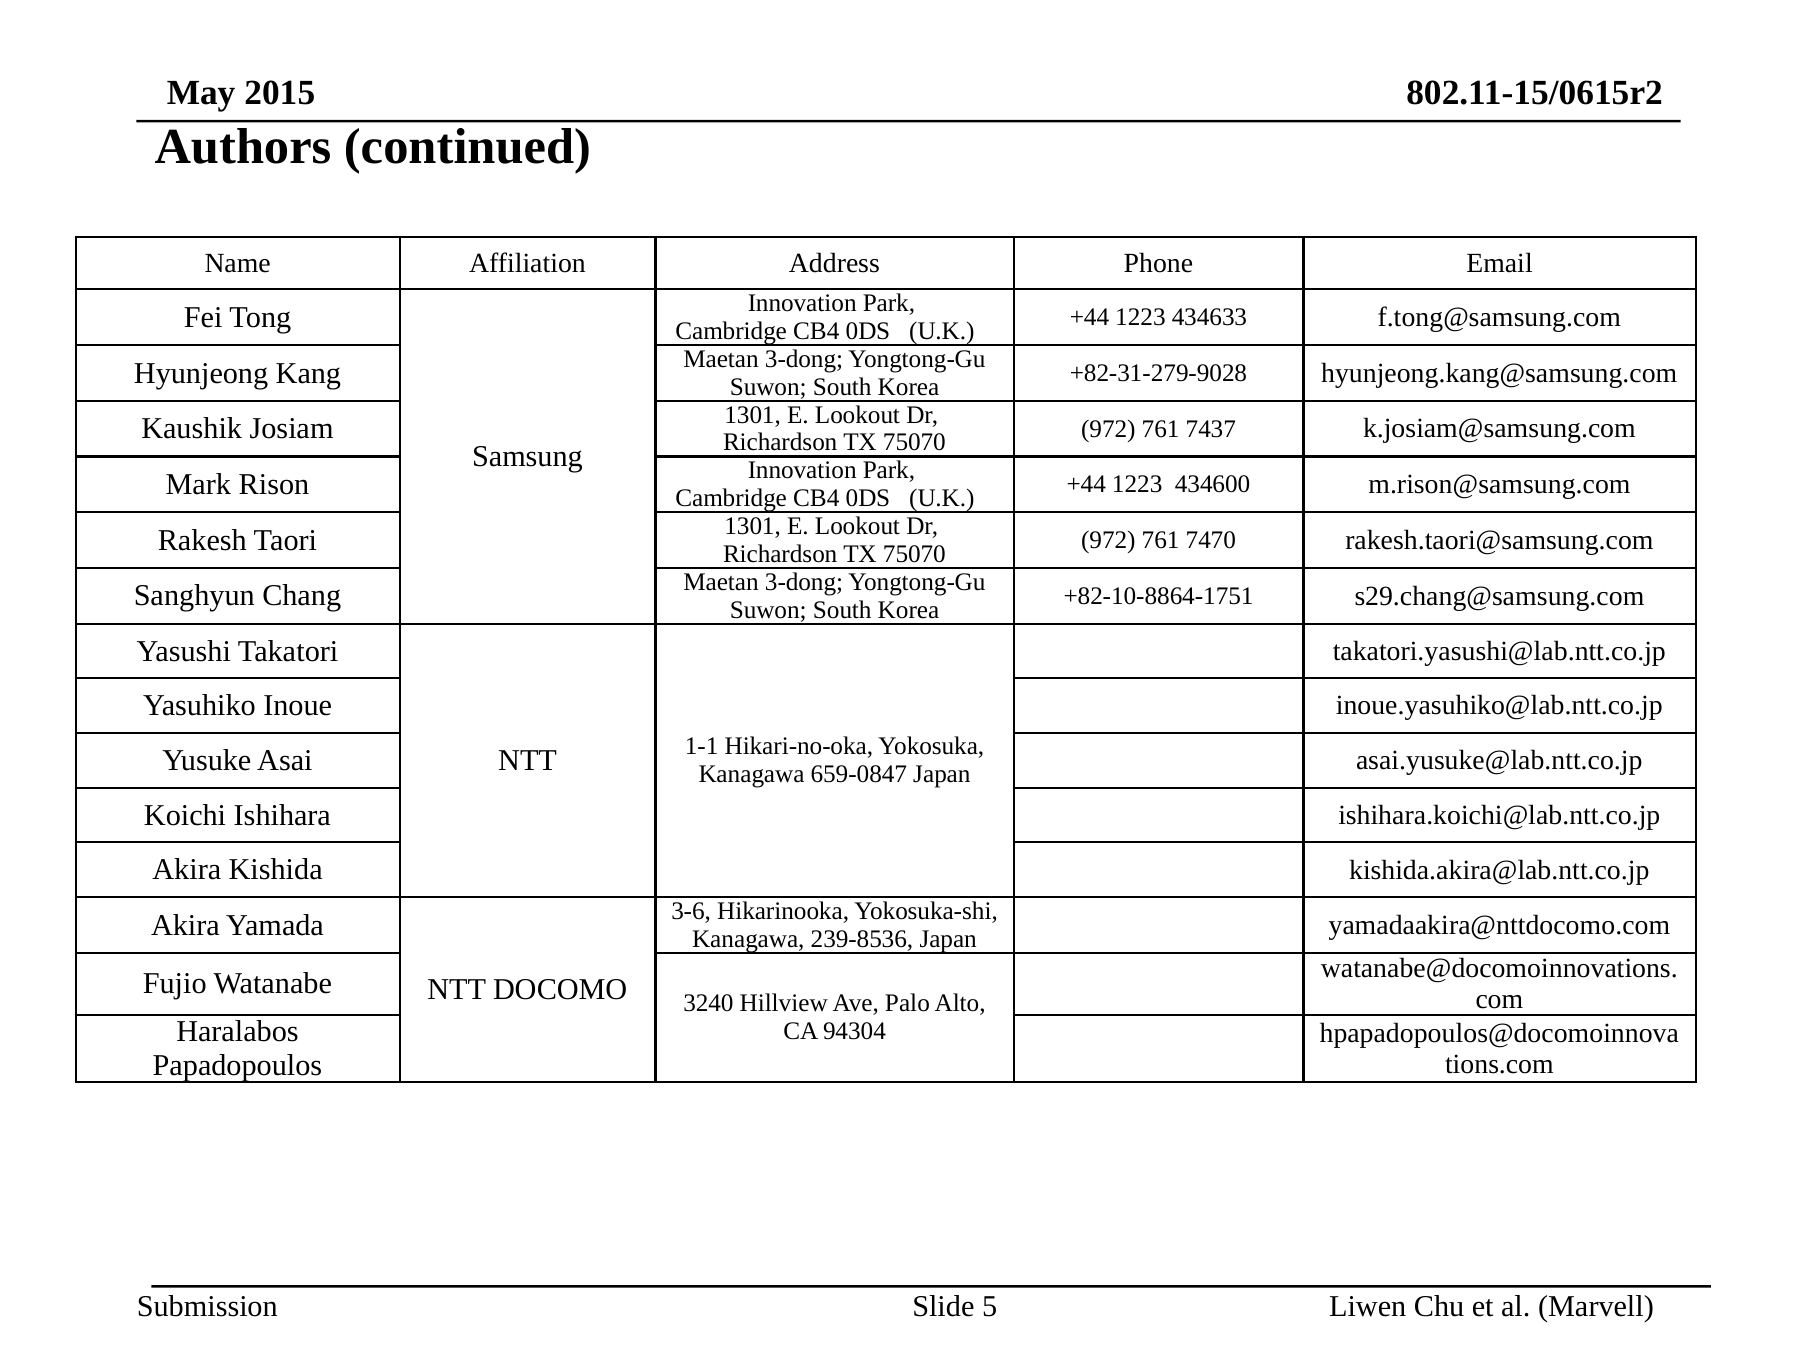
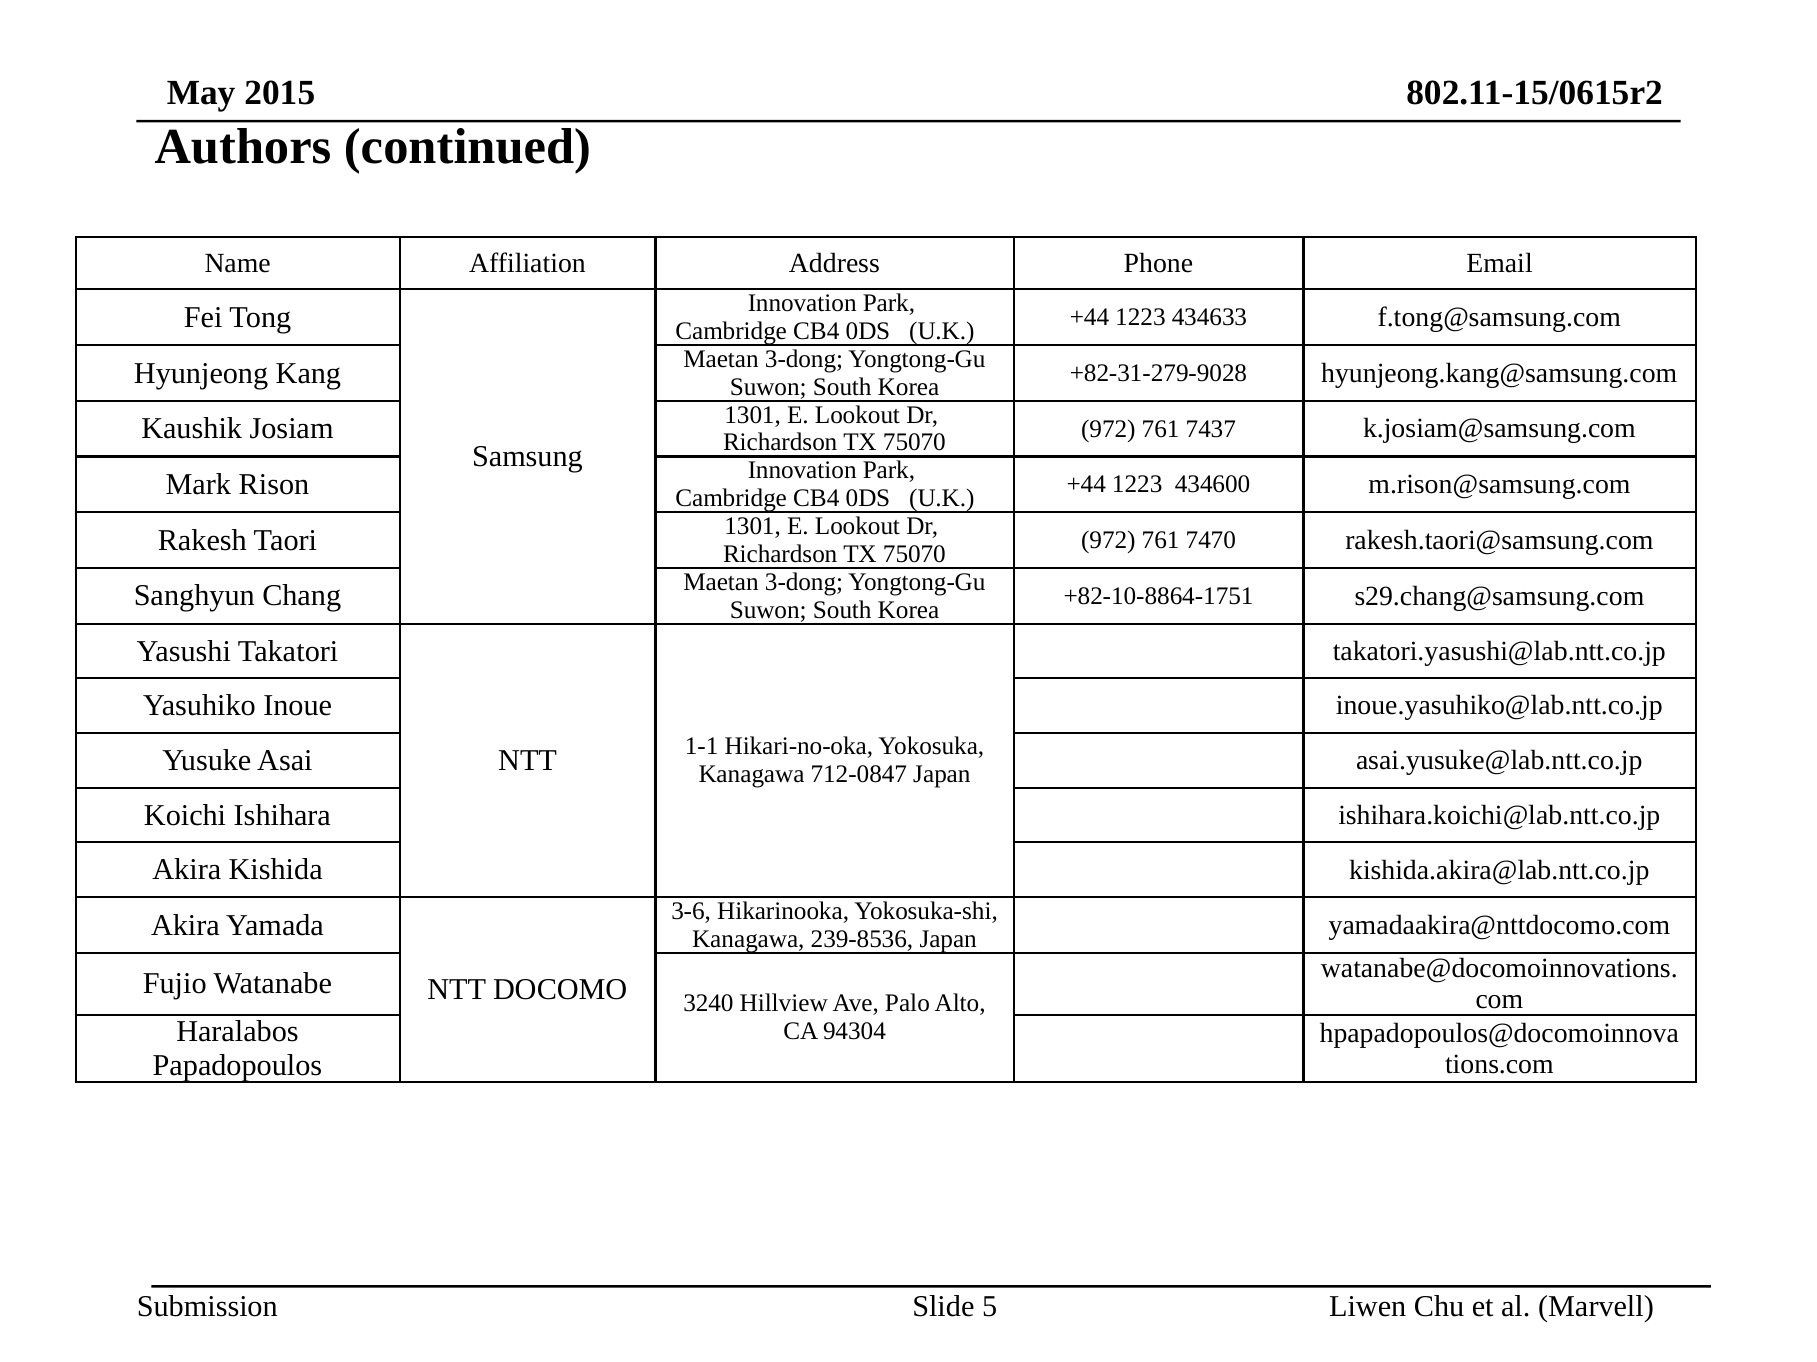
659-0847: 659-0847 -> 712-0847
